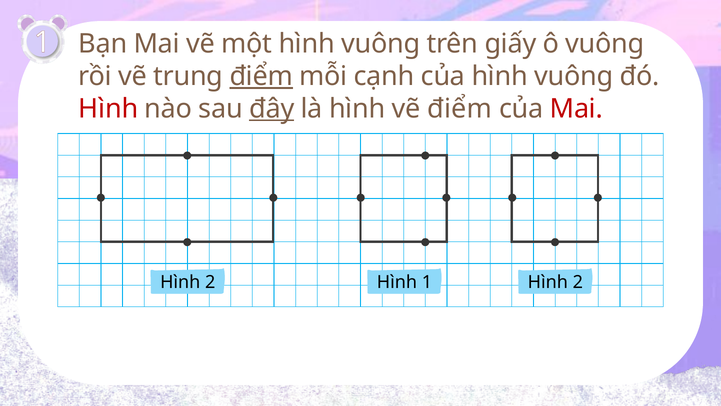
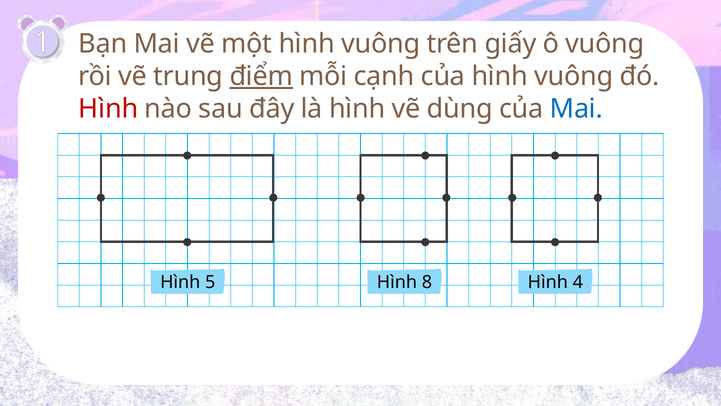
đây underline: present -> none
vẽ điểm: điểm -> dùng
Mai at (576, 109) colour: red -> blue
2 at (210, 282): 2 -> 5
Hình 1: 1 -> 8
2 at (578, 282): 2 -> 4
